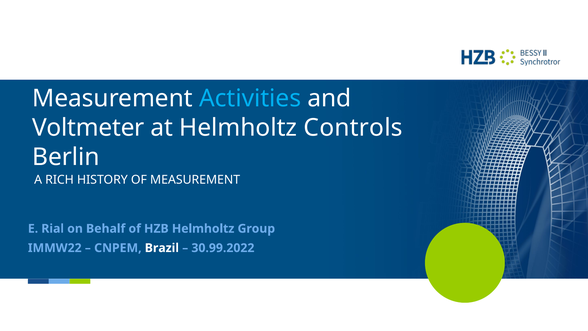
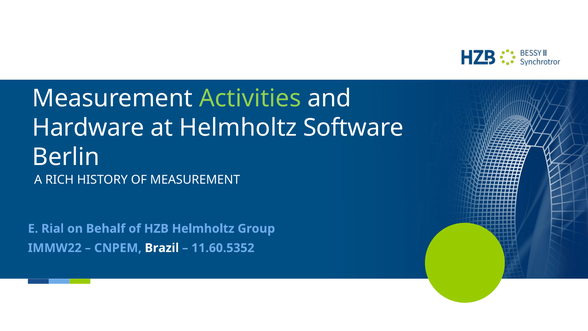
Activities colour: light blue -> light green
Voltmeter: Voltmeter -> Hardware
Controls: Controls -> Software
30.99.2022: 30.99.2022 -> 11.60.5352
